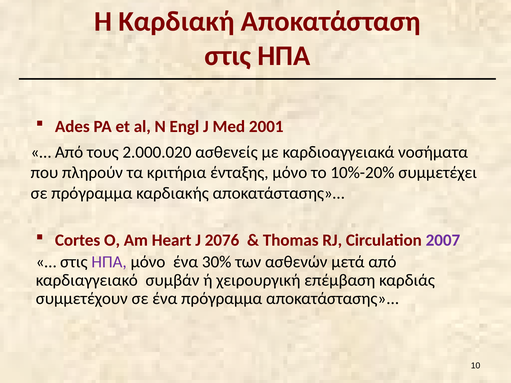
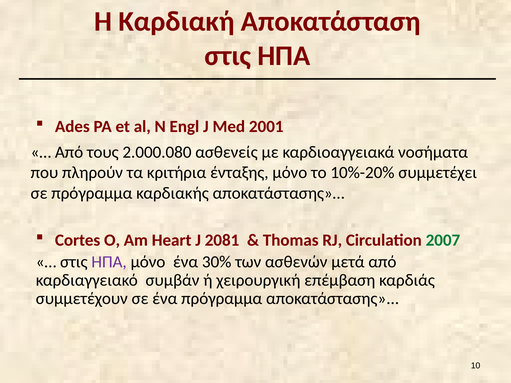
2.000.020: 2.000.020 -> 2.000.080
2076: 2076 -> 2081
2007 colour: purple -> green
